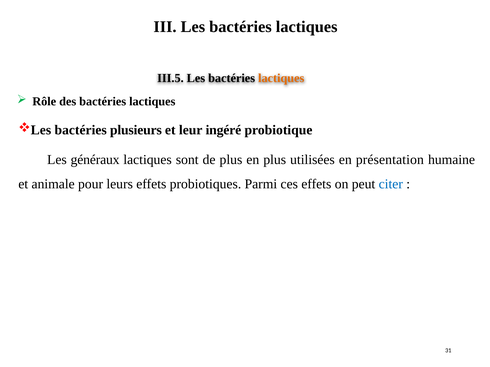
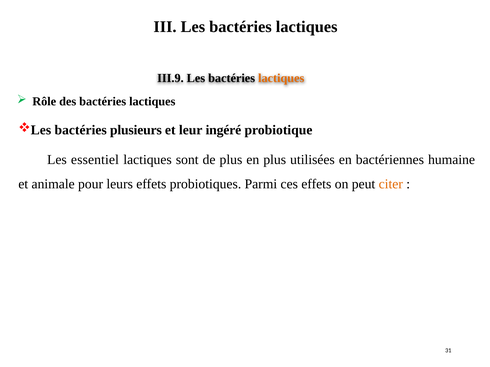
III.5: III.5 -> III.9
généraux: généraux -> essentiel
présentation: présentation -> bactériennes
citer colour: blue -> orange
